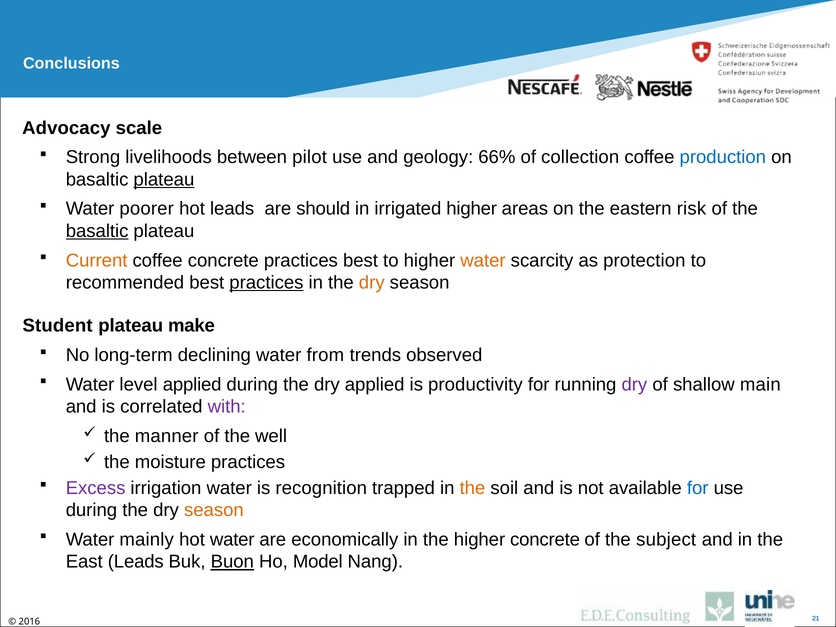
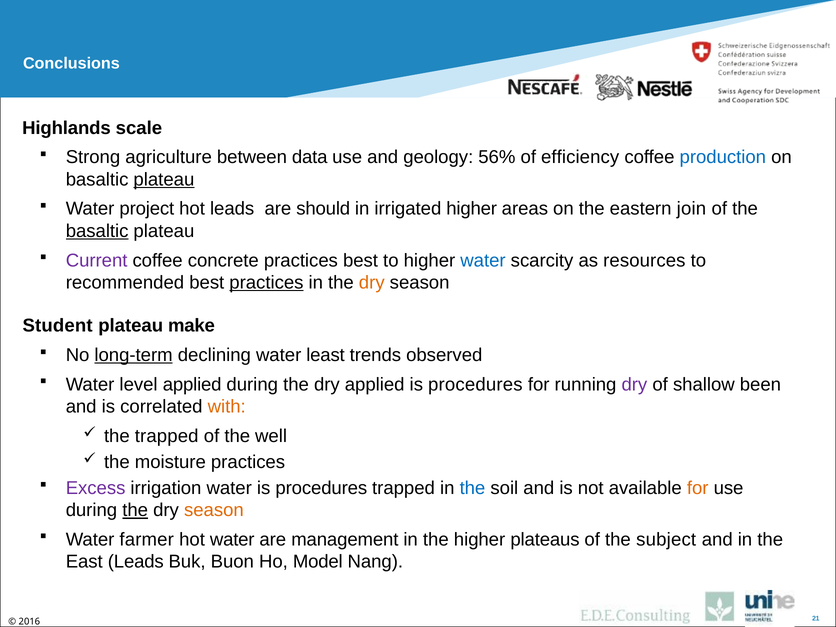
Advocacy: Advocacy -> Highlands
livelihoods: livelihoods -> agriculture
pilot: pilot -> data
66%: 66% -> 56%
collection: collection -> efficiency
poorer: poorer -> project
risk: risk -> join
Current colour: orange -> purple
water at (483, 260) colour: orange -> blue
protection: protection -> resources
long-term underline: none -> present
from: from -> least
productivity at (475, 384): productivity -> procedures
main: main -> been
with colour: purple -> orange
the manner: manner -> trapped
water is recognition: recognition -> procedures
the at (472, 488) colour: orange -> blue
for at (698, 488) colour: blue -> orange
the at (135, 510) underline: none -> present
mainly: mainly -> farmer
economically: economically -> management
higher concrete: concrete -> plateaus
Buon underline: present -> none
